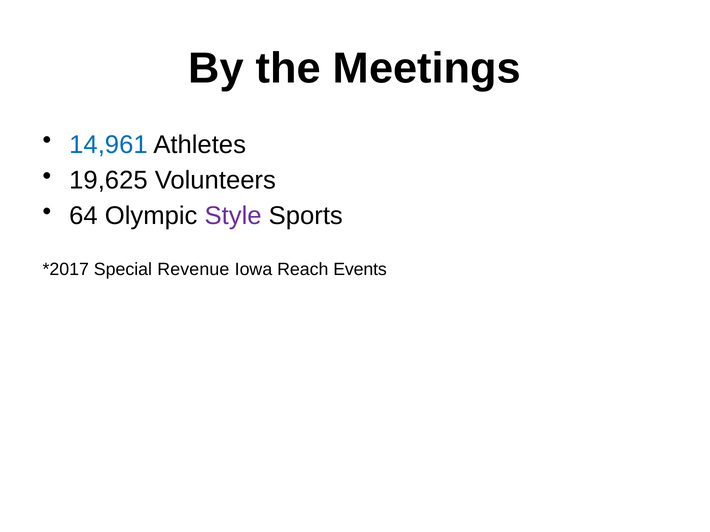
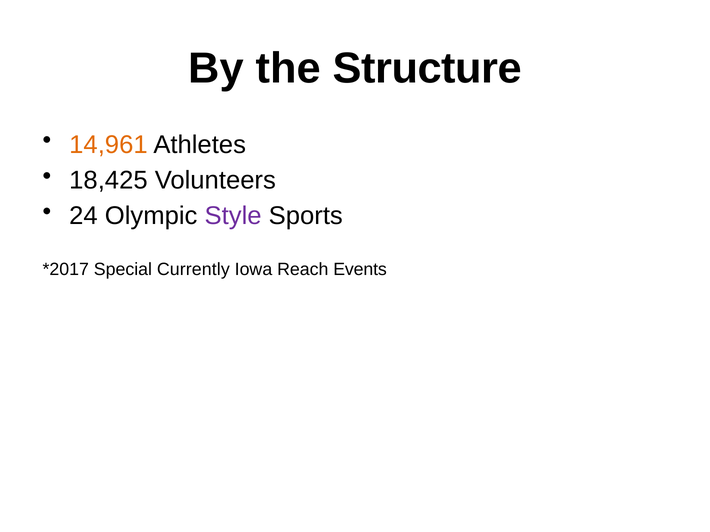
Meetings: Meetings -> Structure
14,961 colour: blue -> orange
19,625: 19,625 -> 18,425
64: 64 -> 24
Revenue: Revenue -> Currently
